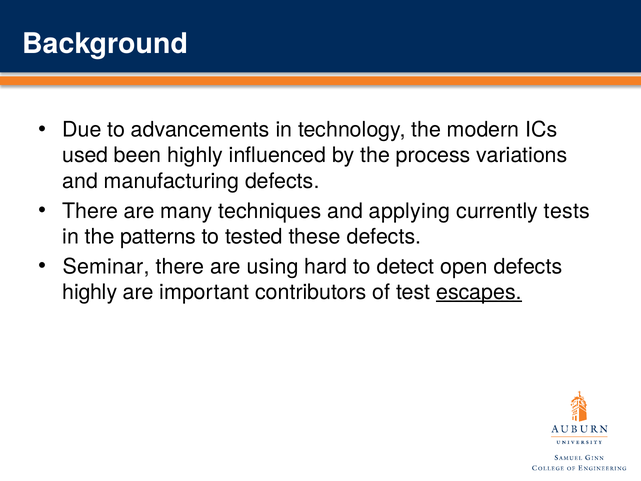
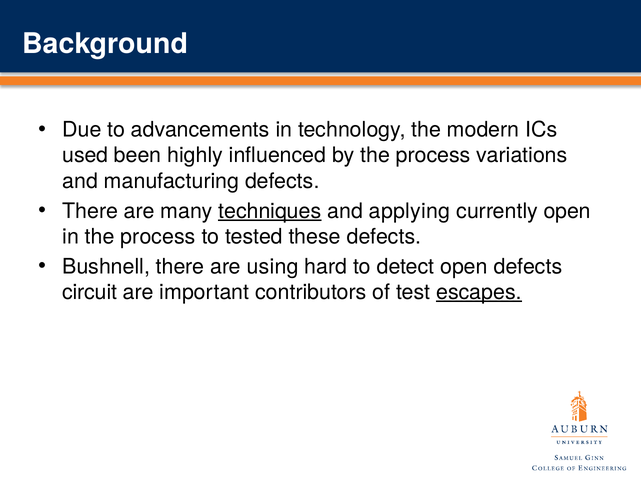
techniques underline: none -> present
currently tests: tests -> open
in the patterns: patterns -> process
Seminar: Seminar -> Bushnell
highly at (90, 292): highly -> circuit
